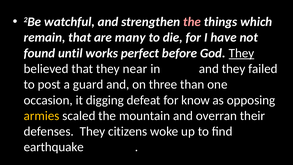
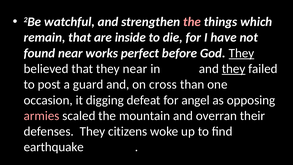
many: many -> inside
found until: until -> near
they at (234, 69) underline: none -> present
three: three -> cross
know: know -> angel
armies colour: yellow -> pink
